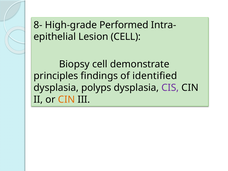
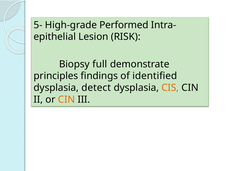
8-: 8- -> 5-
Lesion CELL: CELL -> RISK
Biopsy cell: cell -> full
polyps: polyps -> detect
CIS colour: purple -> orange
